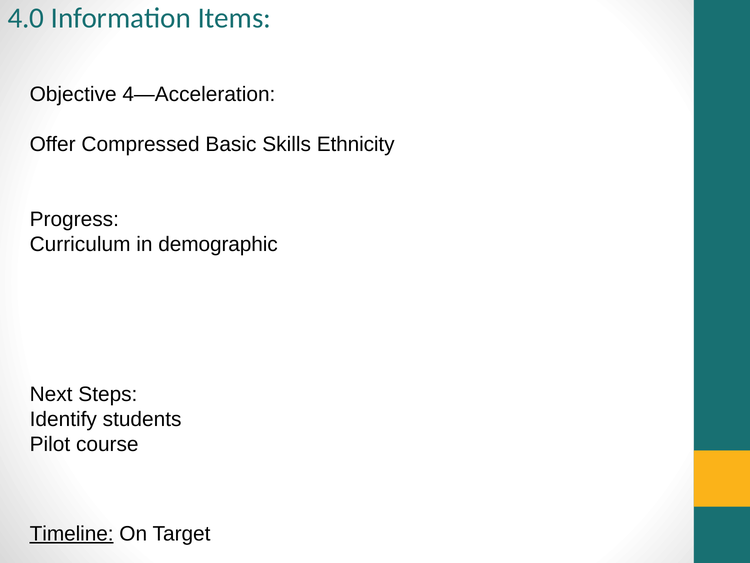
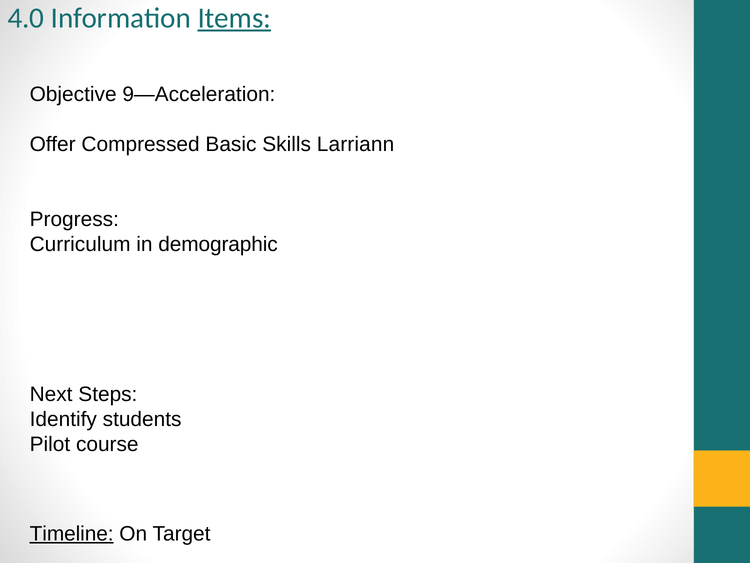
Items underline: none -> present
4—Acceleration: 4—Acceleration -> 9—Acceleration
Ethnicity: Ethnicity -> Larriann
